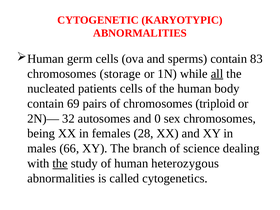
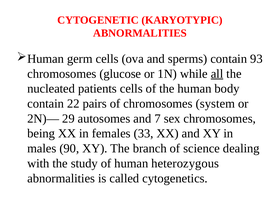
83: 83 -> 93
storage: storage -> glucose
69: 69 -> 22
triploid: triploid -> system
32: 32 -> 29
0: 0 -> 7
28: 28 -> 33
66: 66 -> 90
the at (60, 163) underline: present -> none
